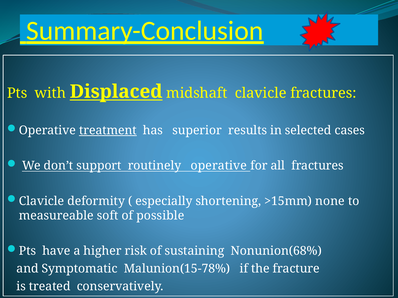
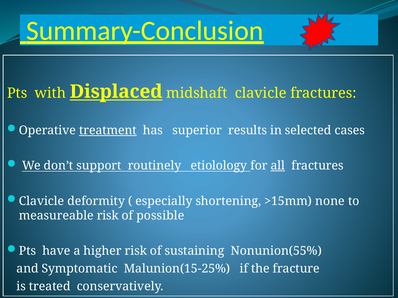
routinely operative: operative -> etiolology
all underline: none -> present
measureable soft: soft -> risk
Nonunion(68%: Nonunion(68% -> Nonunion(55%
Malunion(15-78%: Malunion(15-78% -> Malunion(15-25%
